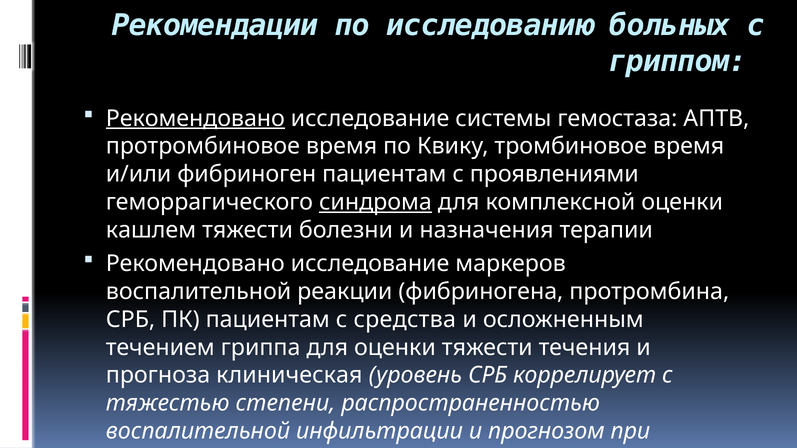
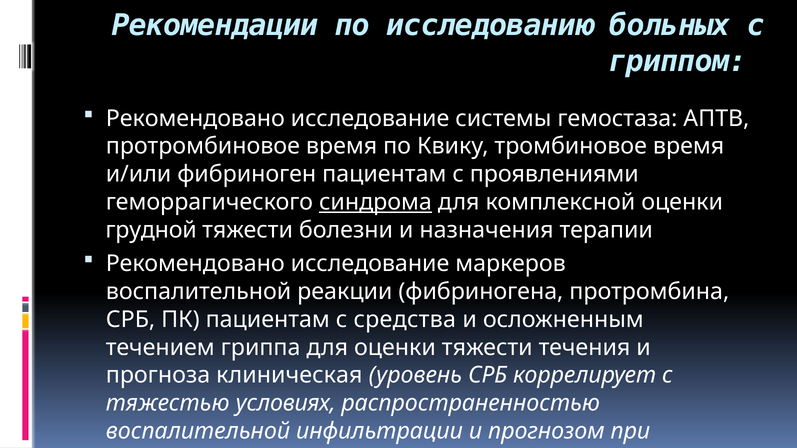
Рекомендовано at (195, 118) underline: present -> none
кашлем: кашлем -> грудной
степени: степени -> условиях
